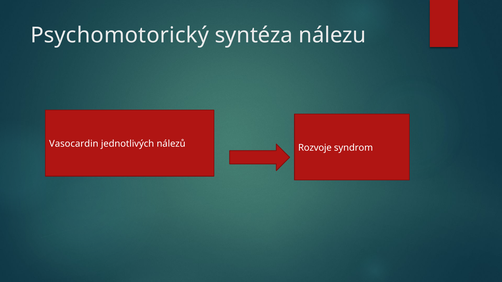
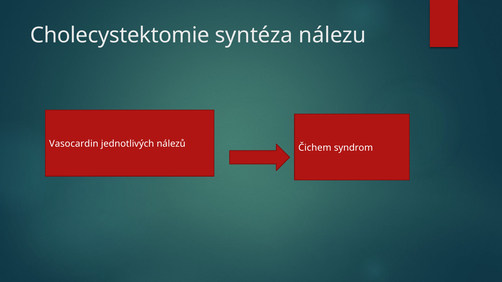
Psychomotorický: Psychomotorický -> Cholecystektomie
Rozvoje: Rozvoje -> Čichem
